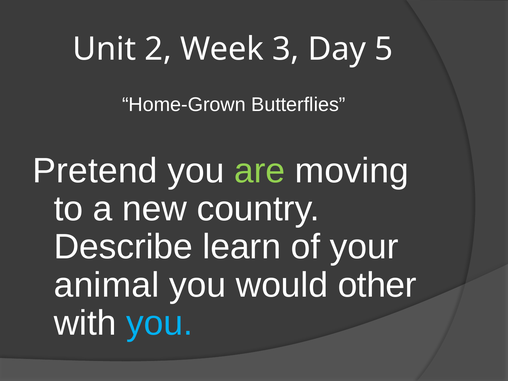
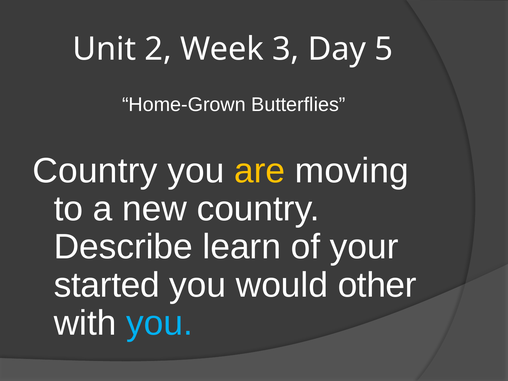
Pretend at (95, 171): Pretend -> Country
are colour: light green -> yellow
animal: animal -> started
